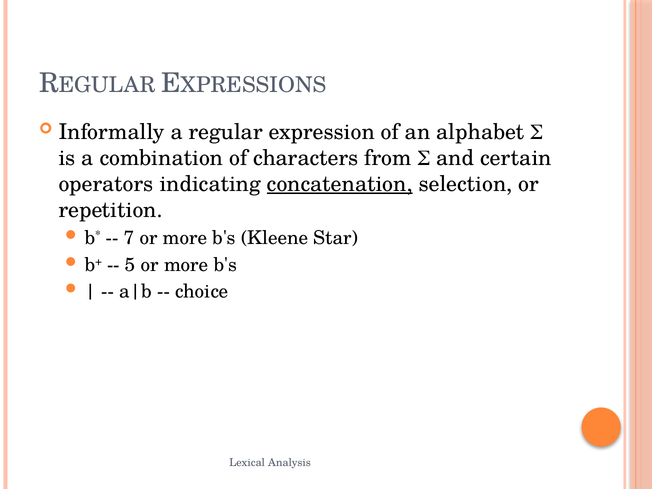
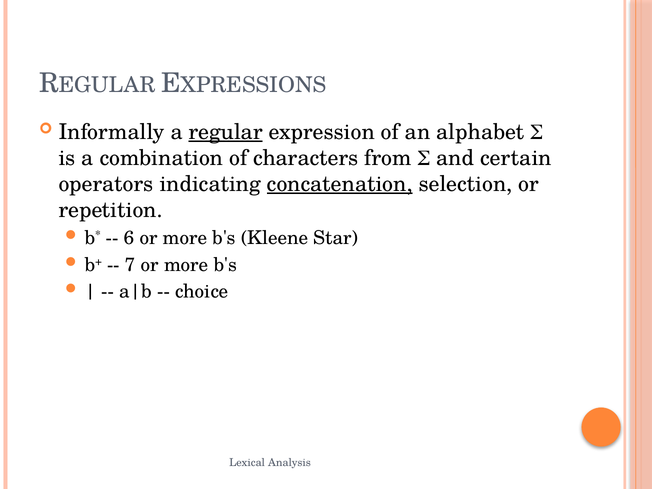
regular underline: none -> present
7: 7 -> 6
5: 5 -> 7
